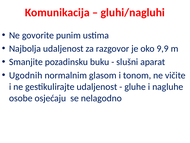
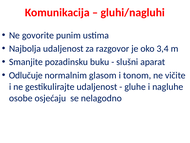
9,9: 9,9 -> 3,4
Ugodnih: Ugodnih -> Odlučuje
